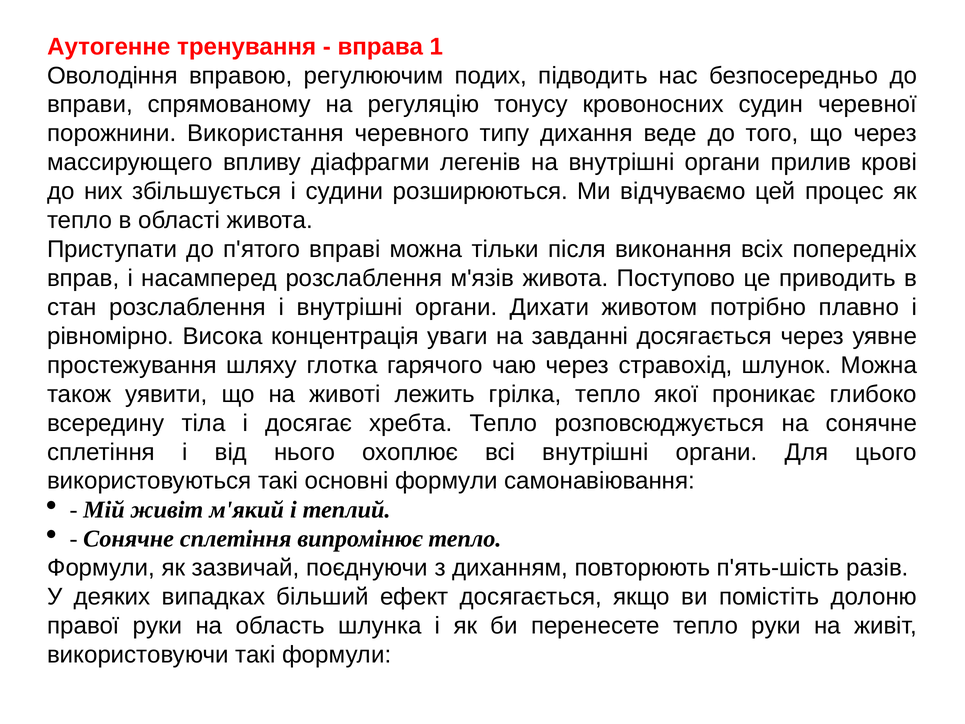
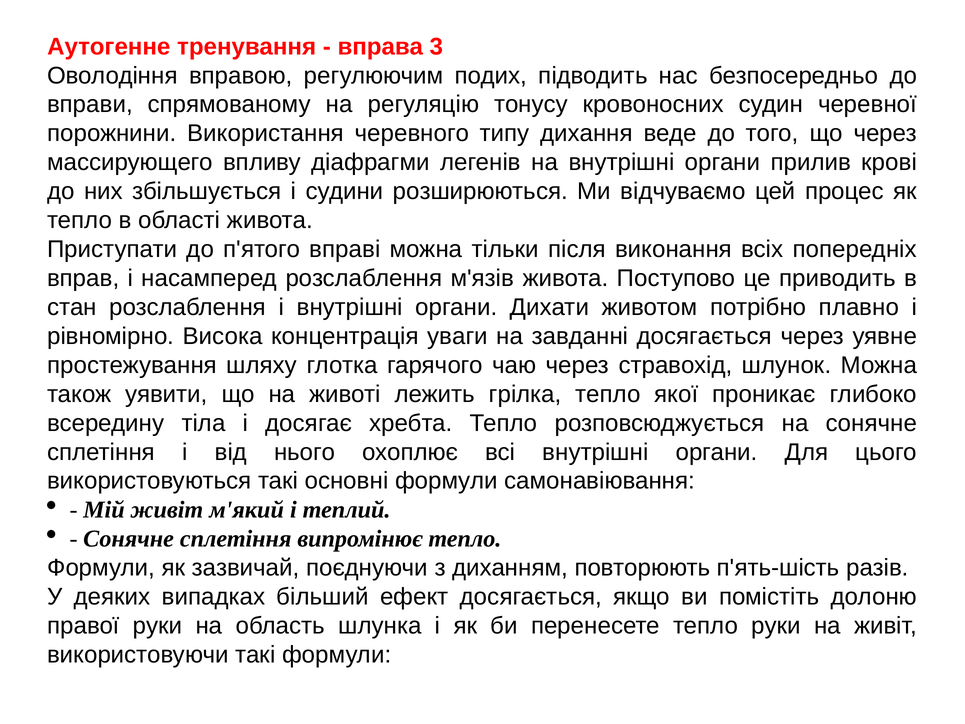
1: 1 -> 3
